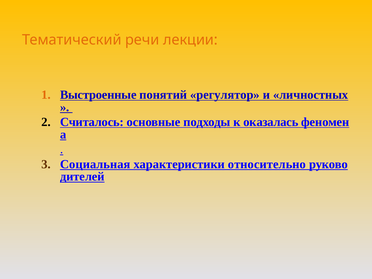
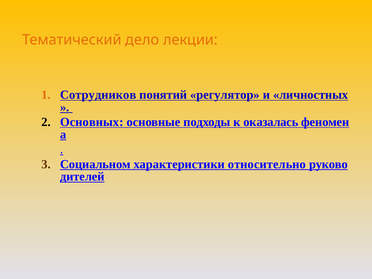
речи: речи -> дело
Выстроенные: Выстроенные -> Сотрудников
Считалось: Считалось -> Основных
Социальная: Социальная -> Социальном
